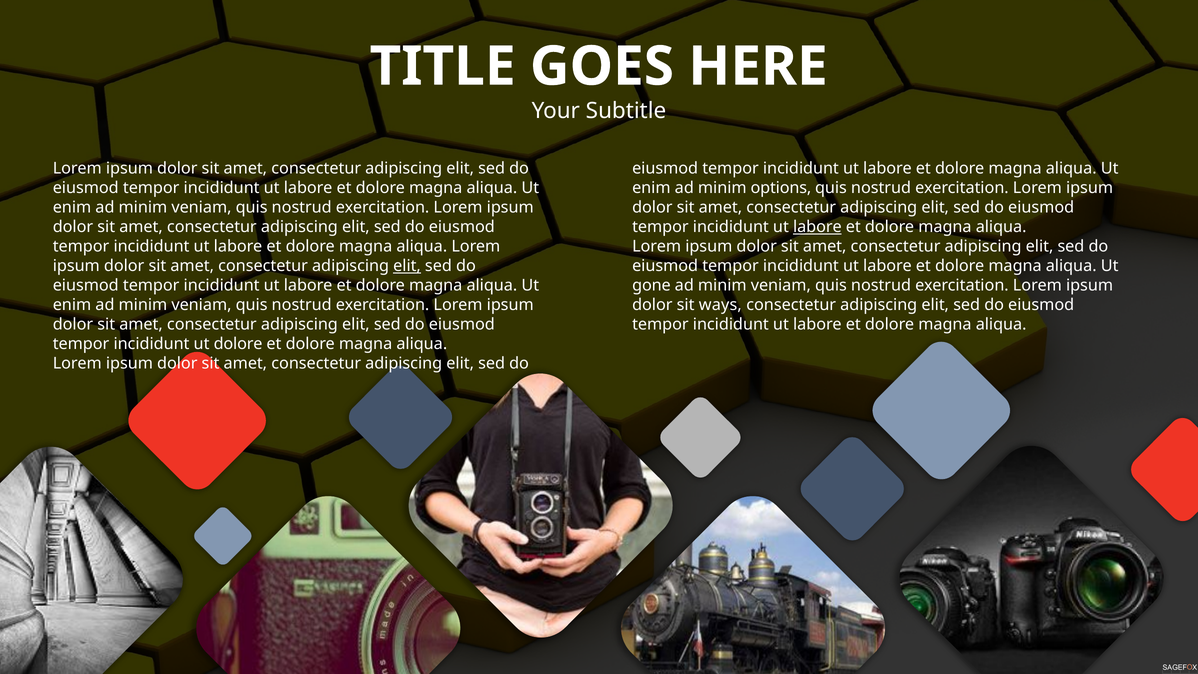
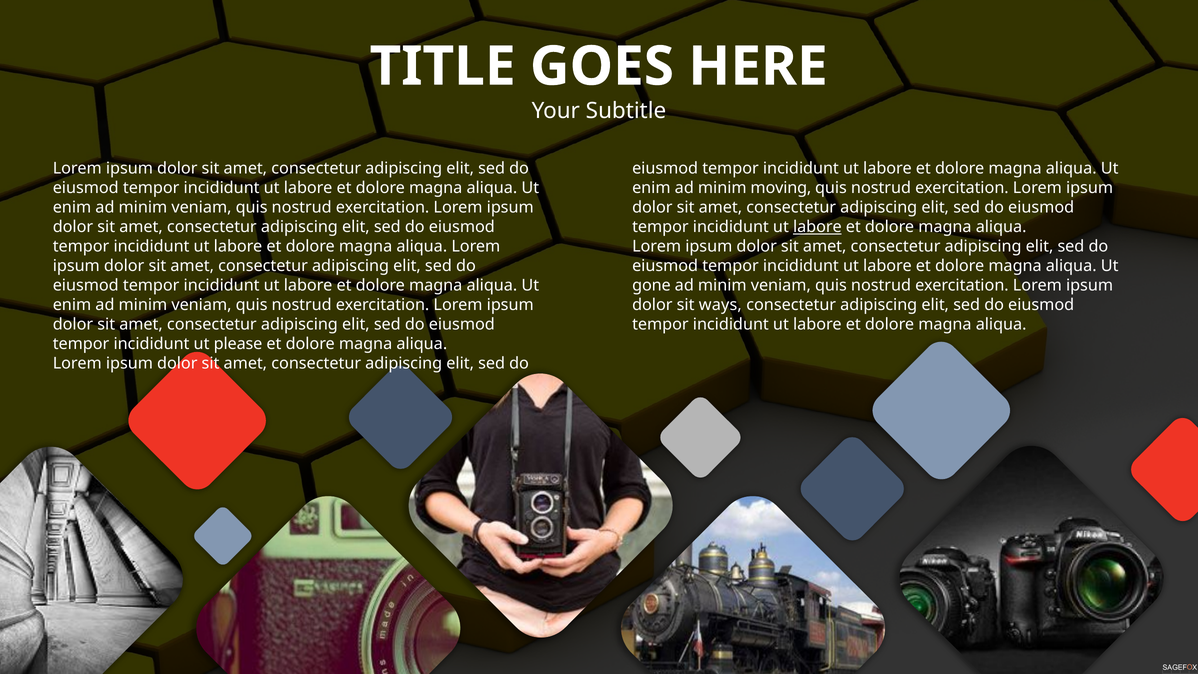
options: options -> moving
elit at (407, 266) underline: present -> none
ut dolore: dolore -> please
